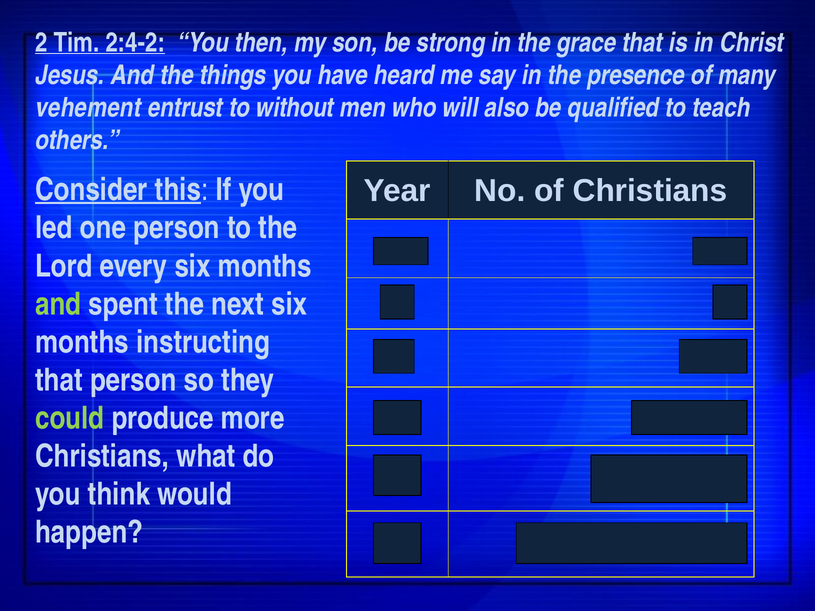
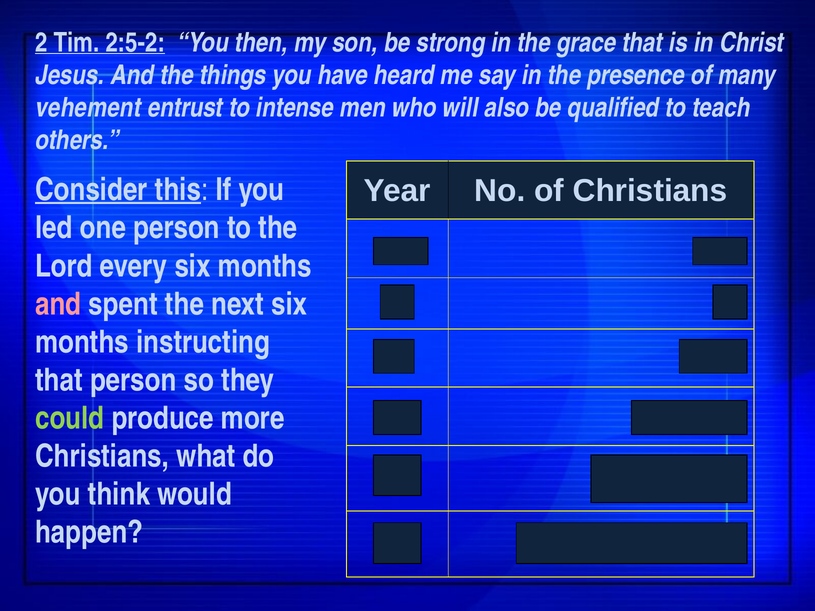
2:4-2: 2:4-2 -> 2:5-2
without: without -> intense
and at (58, 304) colour: light green -> pink
